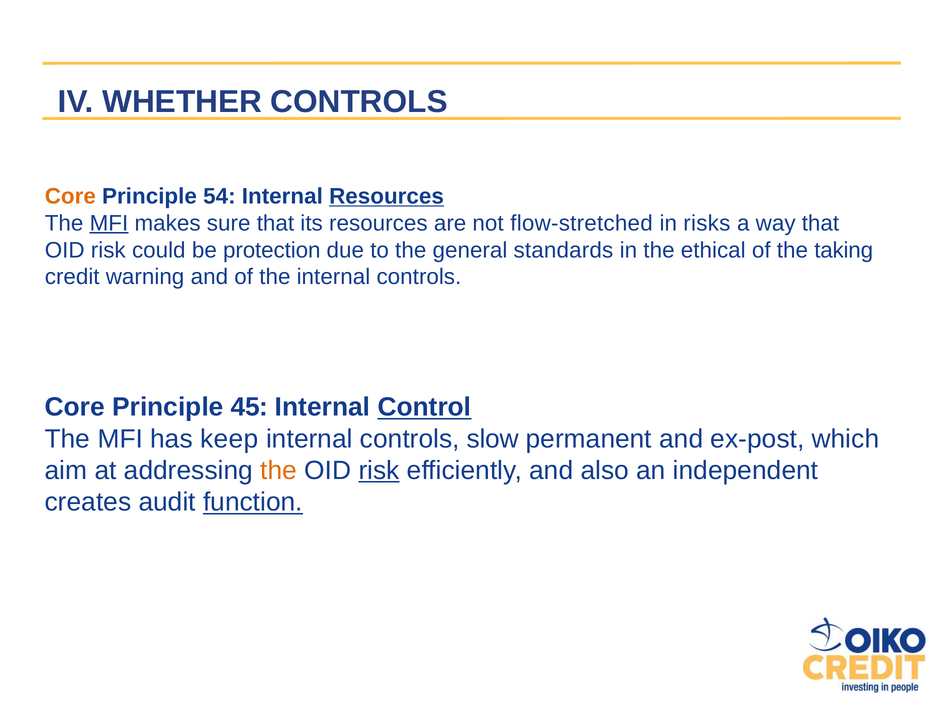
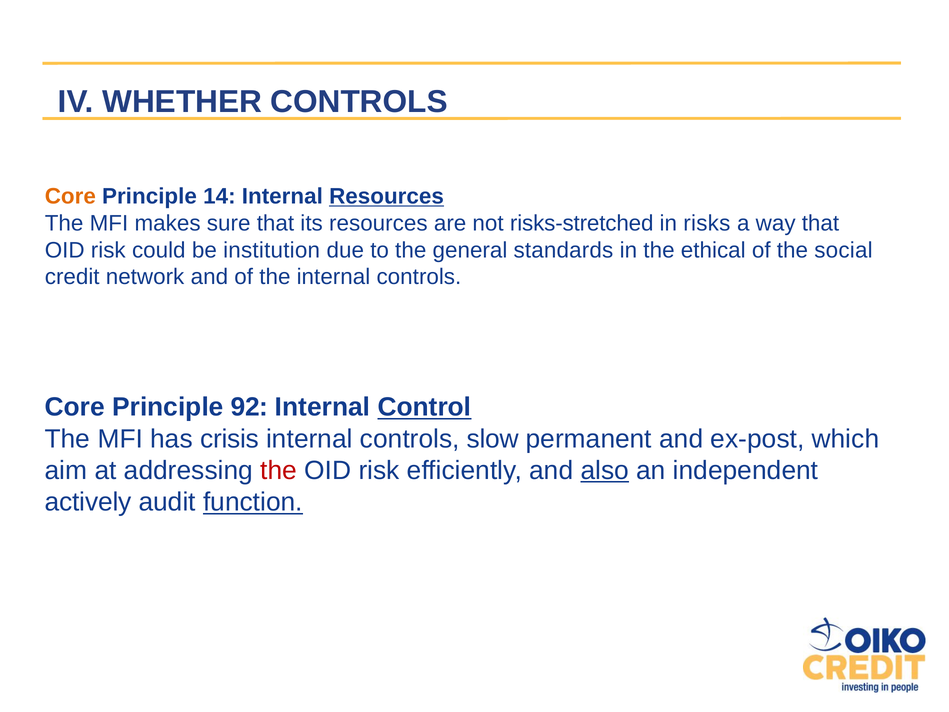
54: 54 -> 14
MFI at (109, 223) underline: present -> none
flow-stretched: flow-stretched -> risks-stretched
protection: protection -> institution
taking: taking -> social
warning: warning -> network
45: 45 -> 92
keep: keep -> crisis
the at (279, 470) colour: orange -> red
risk at (379, 470) underline: present -> none
also underline: none -> present
creates: creates -> actively
